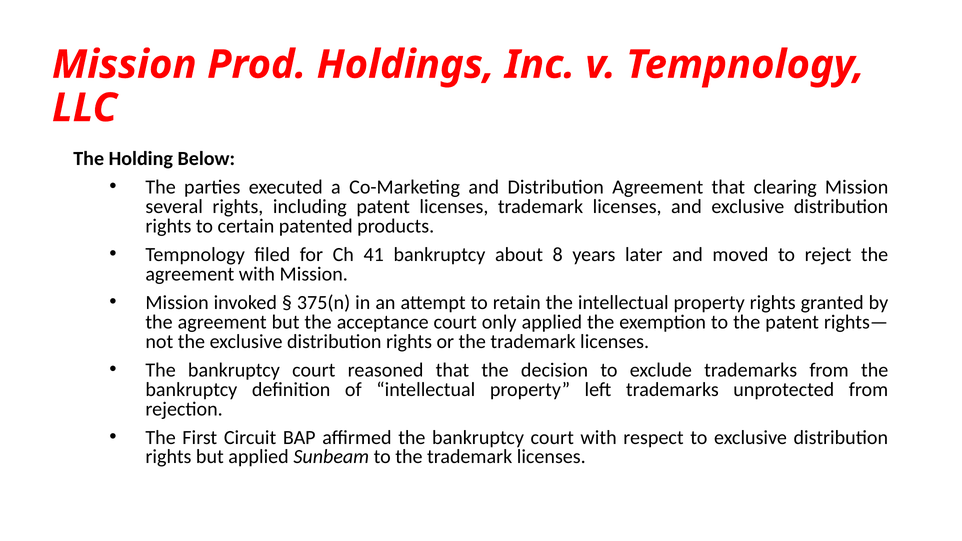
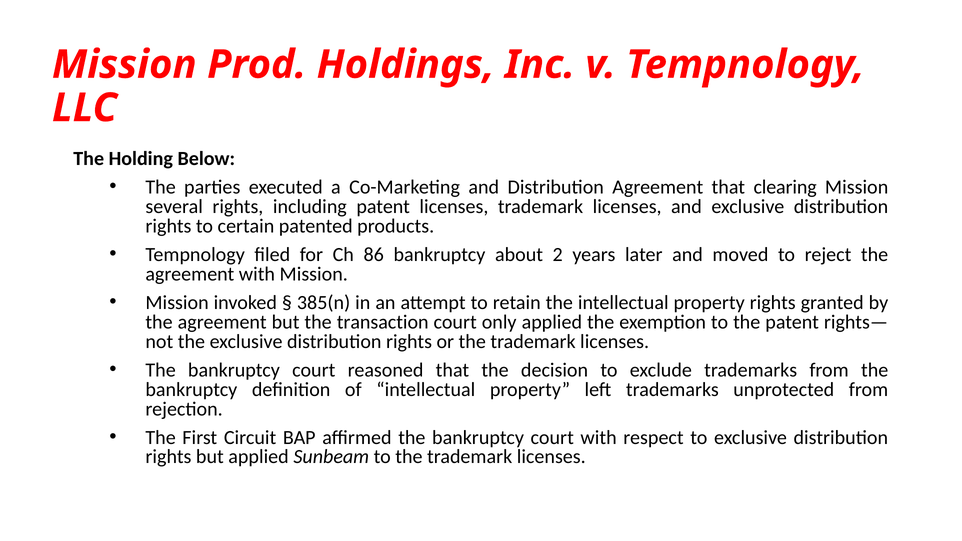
41: 41 -> 86
8: 8 -> 2
375(n: 375(n -> 385(n
acceptance: acceptance -> transaction
